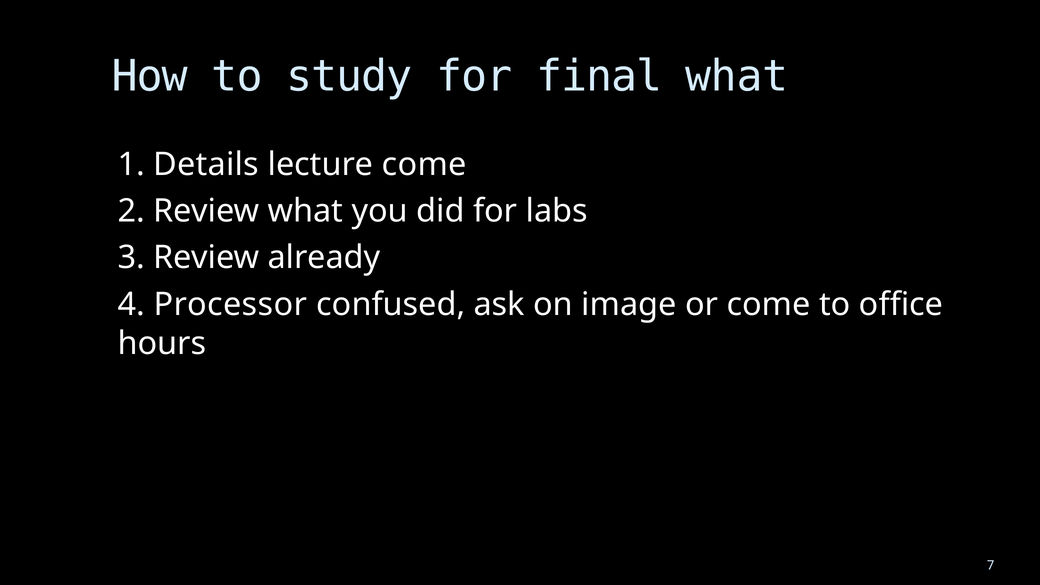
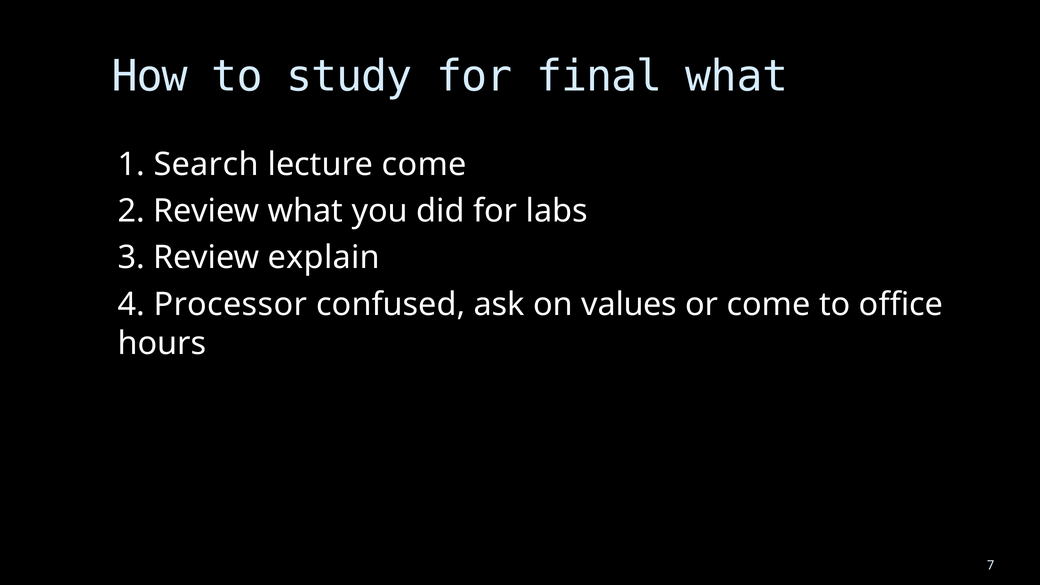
Details: Details -> Search
already: already -> explain
image: image -> values
